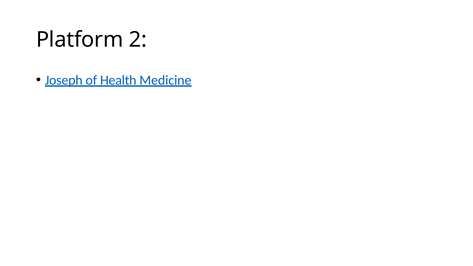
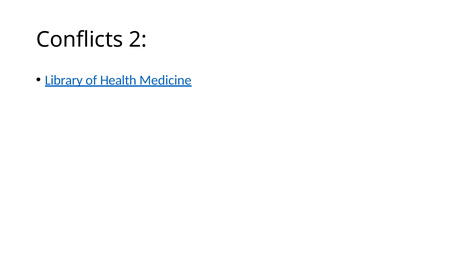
Platform: Platform -> Conflicts
Joseph: Joseph -> Library
